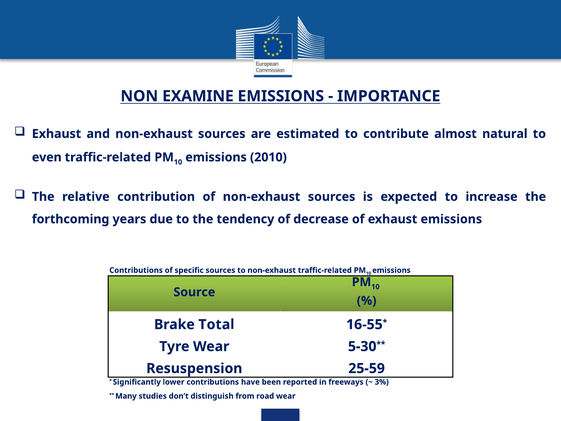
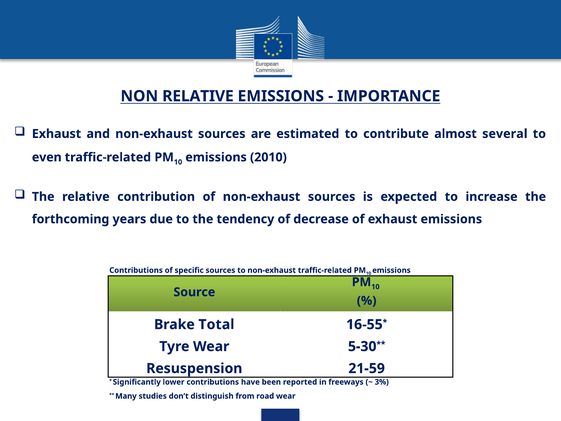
NON EXAMINE: EXAMINE -> RELATIVE
natural: natural -> several
25-59: 25-59 -> 21-59
